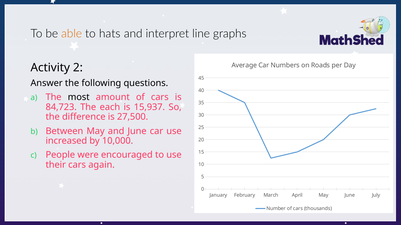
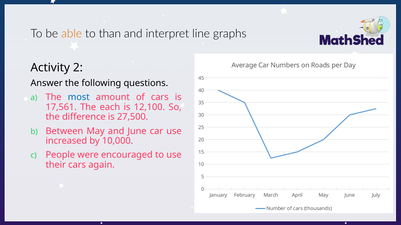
hats: hats -> than
most colour: black -> blue
84,723: 84,723 -> 17,561
15,937: 15,937 -> 12,100
